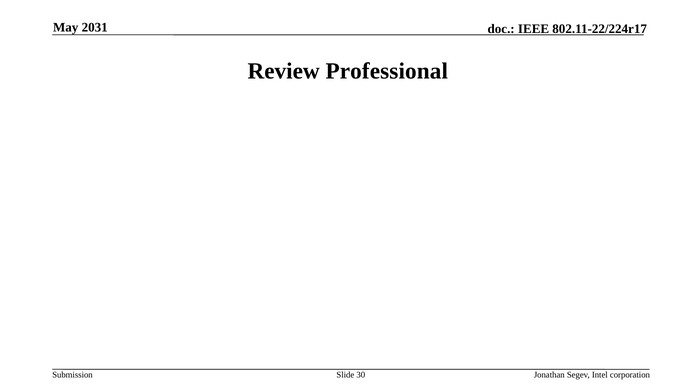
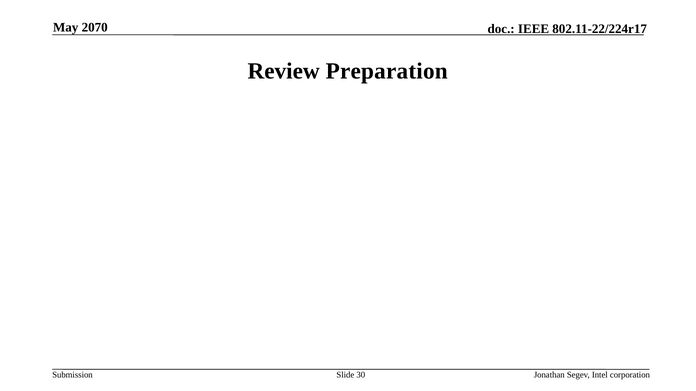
2031: 2031 -> 2070
Professional: Professional -> Preparation
